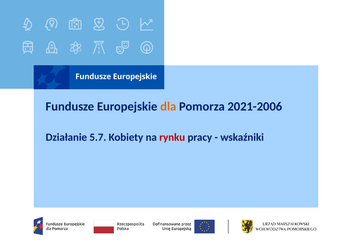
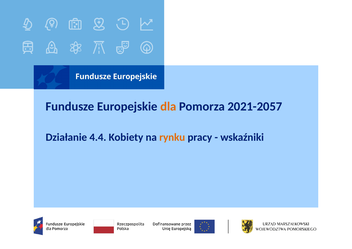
2021-2006: 2021-2006 -> 2021-2057
5.7: 5.7 -> 4.4
rynku colour: red -> orange
